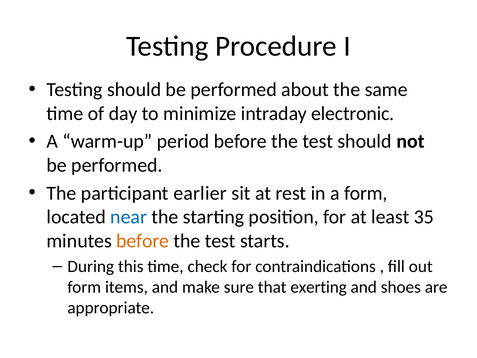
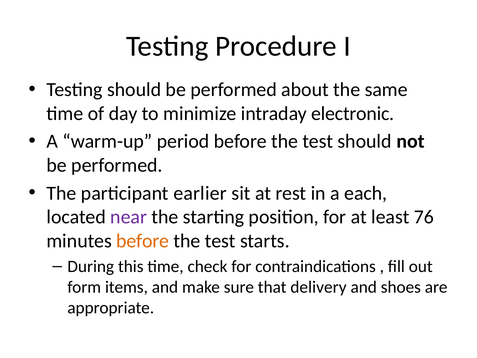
a form: form -> each
near colour: blue -> purple
35: 35 -> 76
exerting: exerting -> delivery
